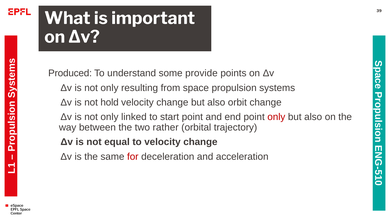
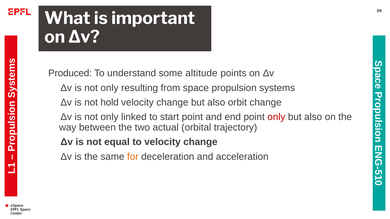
provide: provide -> altitude
rather: rather -> actual
for colour: red -> orange
